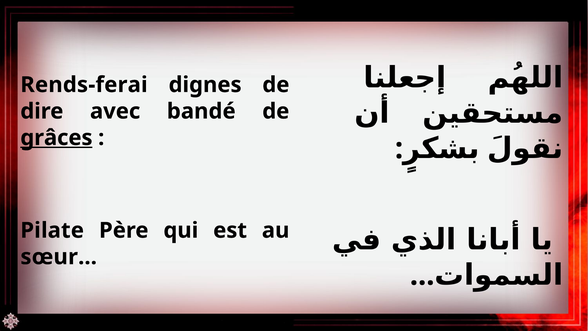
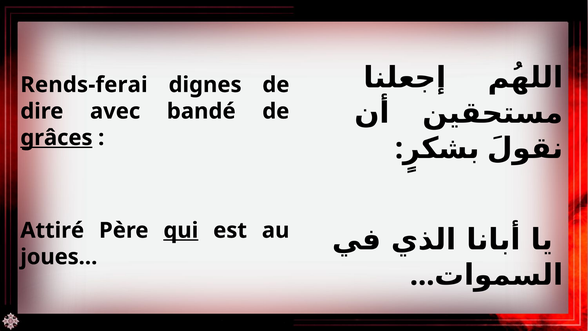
Pilate: Pilate -> Attiré
qui underline: none -> present
sœur…: sœur… -> joues…
